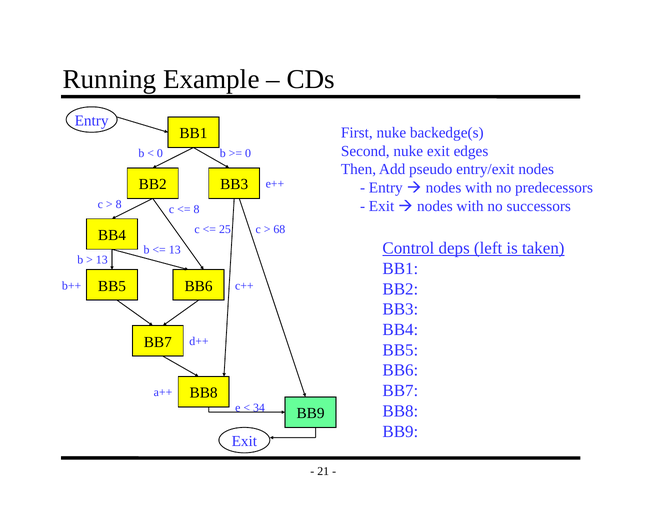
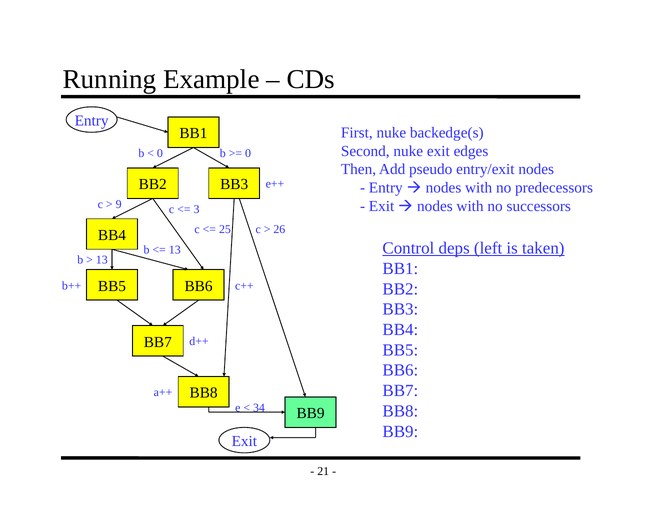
8 at (119, 204): 8 -> 9
8 at (197, 209): 8 -> 3
68: 68 -> 26
